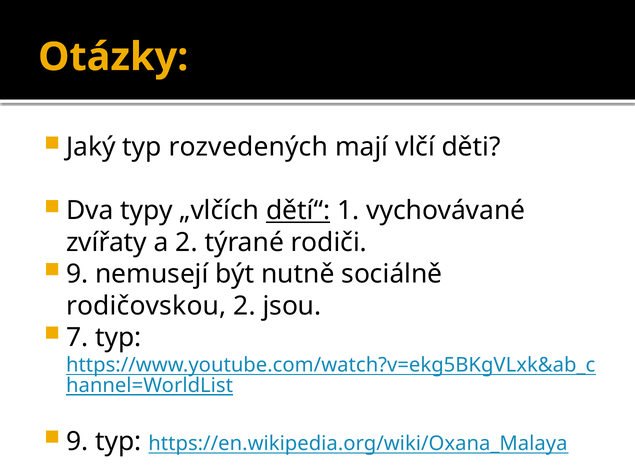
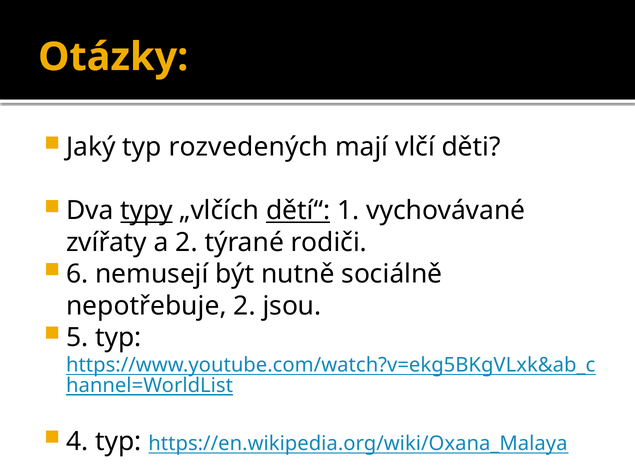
typy underline: none -> present
9 at (77, 274): 9 -> 6
rodičovskou: rodičovskou -> nepotřebuje
7: 7 -> 5
9 at (77, 442): 9 -> 4
